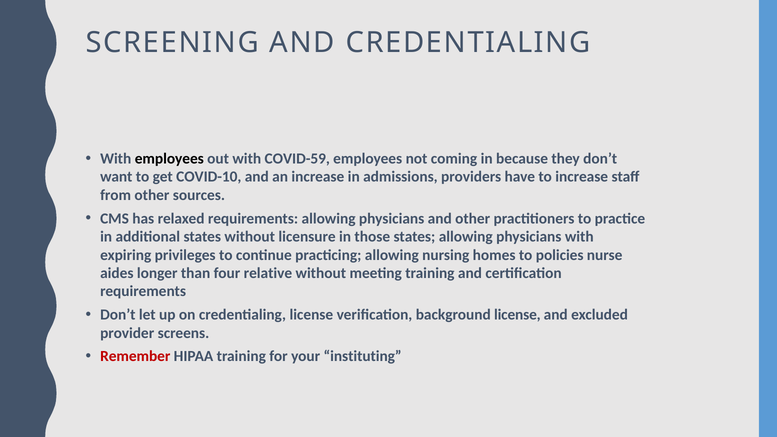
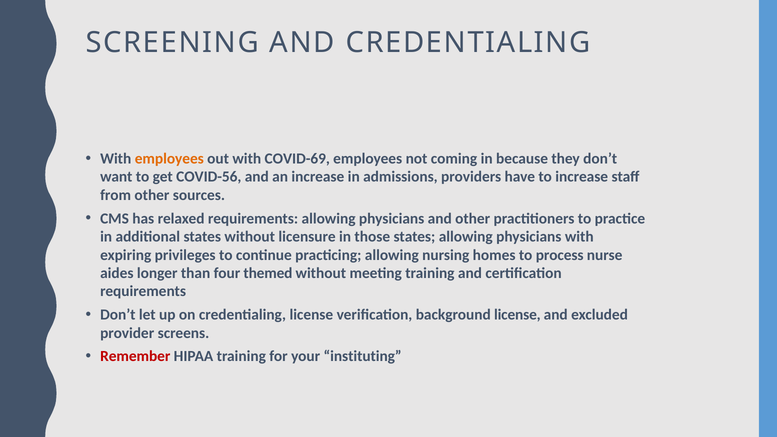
employees at (169, 159) colour: black -> orange
COVID-59: COVID-59 -> COVID-69
COVID-10: COVID-10 -> COVID-56
policies: policies -> process
relative: relative -> themed
